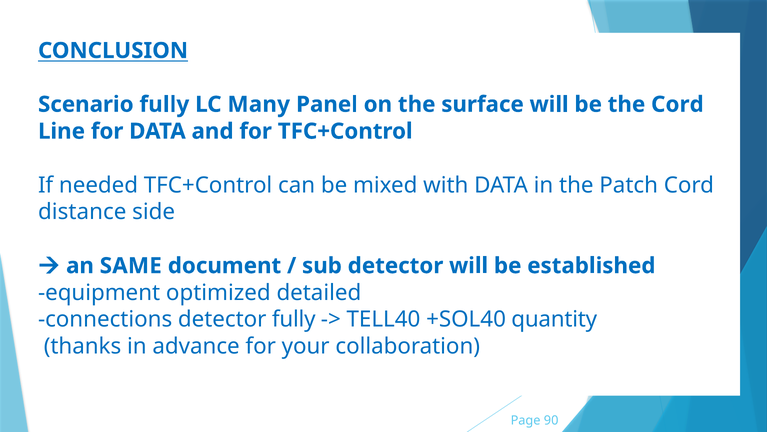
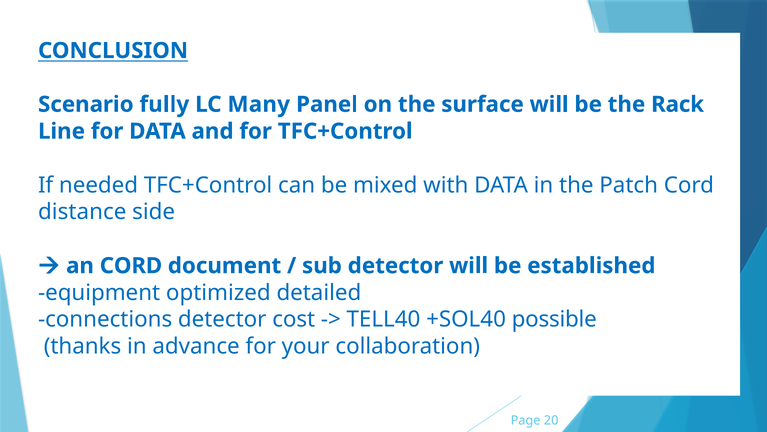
the Cord: Cord -> Rack
an SAME: SAME -> CORD
detector fully: fully -> cost
quantity: quantity -> possible
90: 90 -> 20
